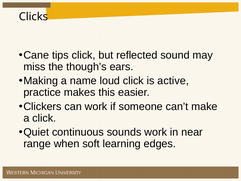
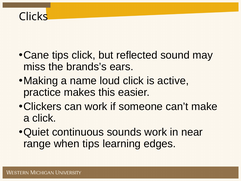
though’s: though’s -> brands’s
when soft: soft -> tips
